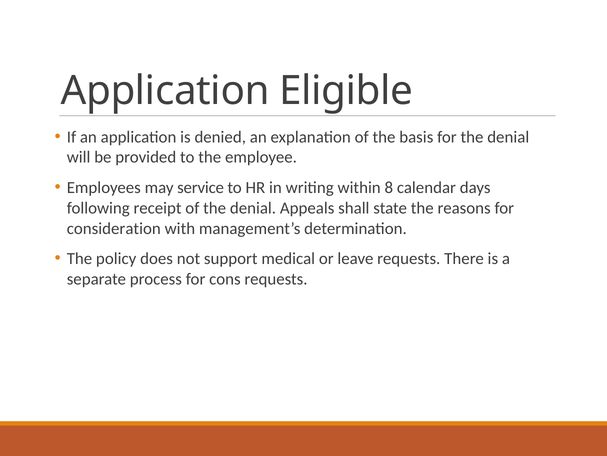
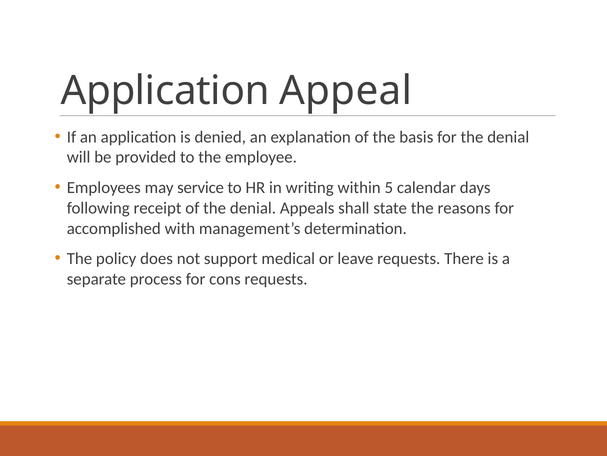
Eligible: Eligible -> Appeal
8: 8 -> 5
consideration: consideration -> accomplished
